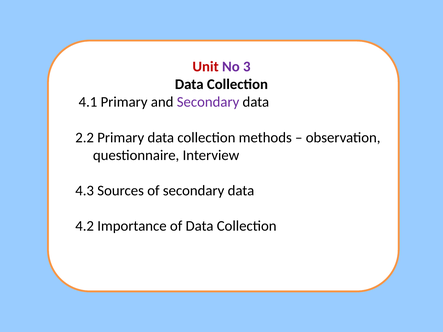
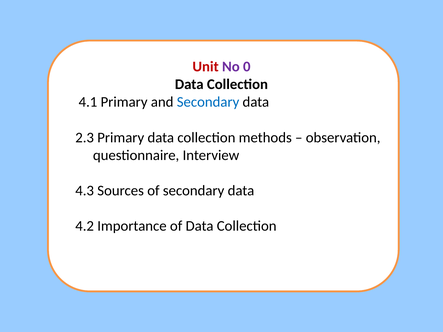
3: 3 -> 0
Secondary at (208, 102) colour: purple -> blue
2.2: 2.2 -> 2.3
